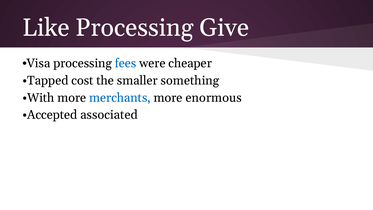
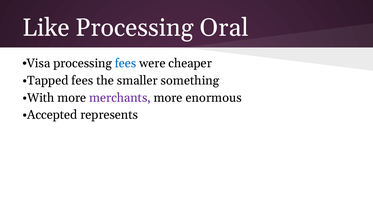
Give: Give -> Oral
Tapped cost: cost -> fees
merchants colour: blue -> purple
associated: associated -> represents
